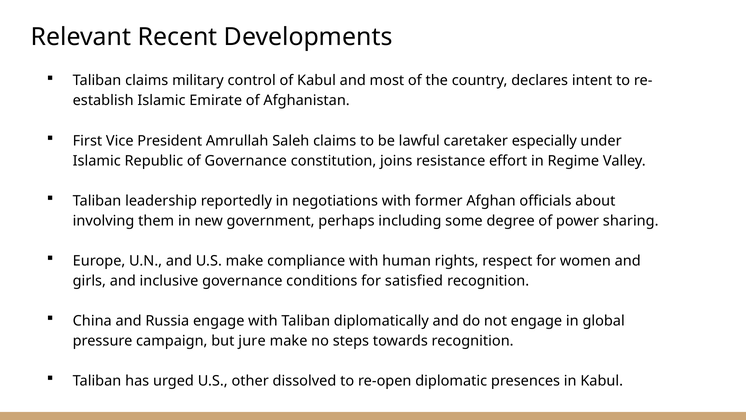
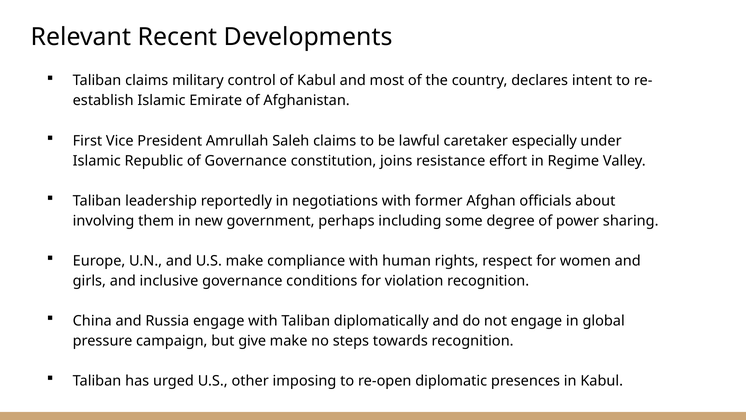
satisfied: satisfied -> violation
jure: jure -> give
dissolved: dissolved -> imposing
